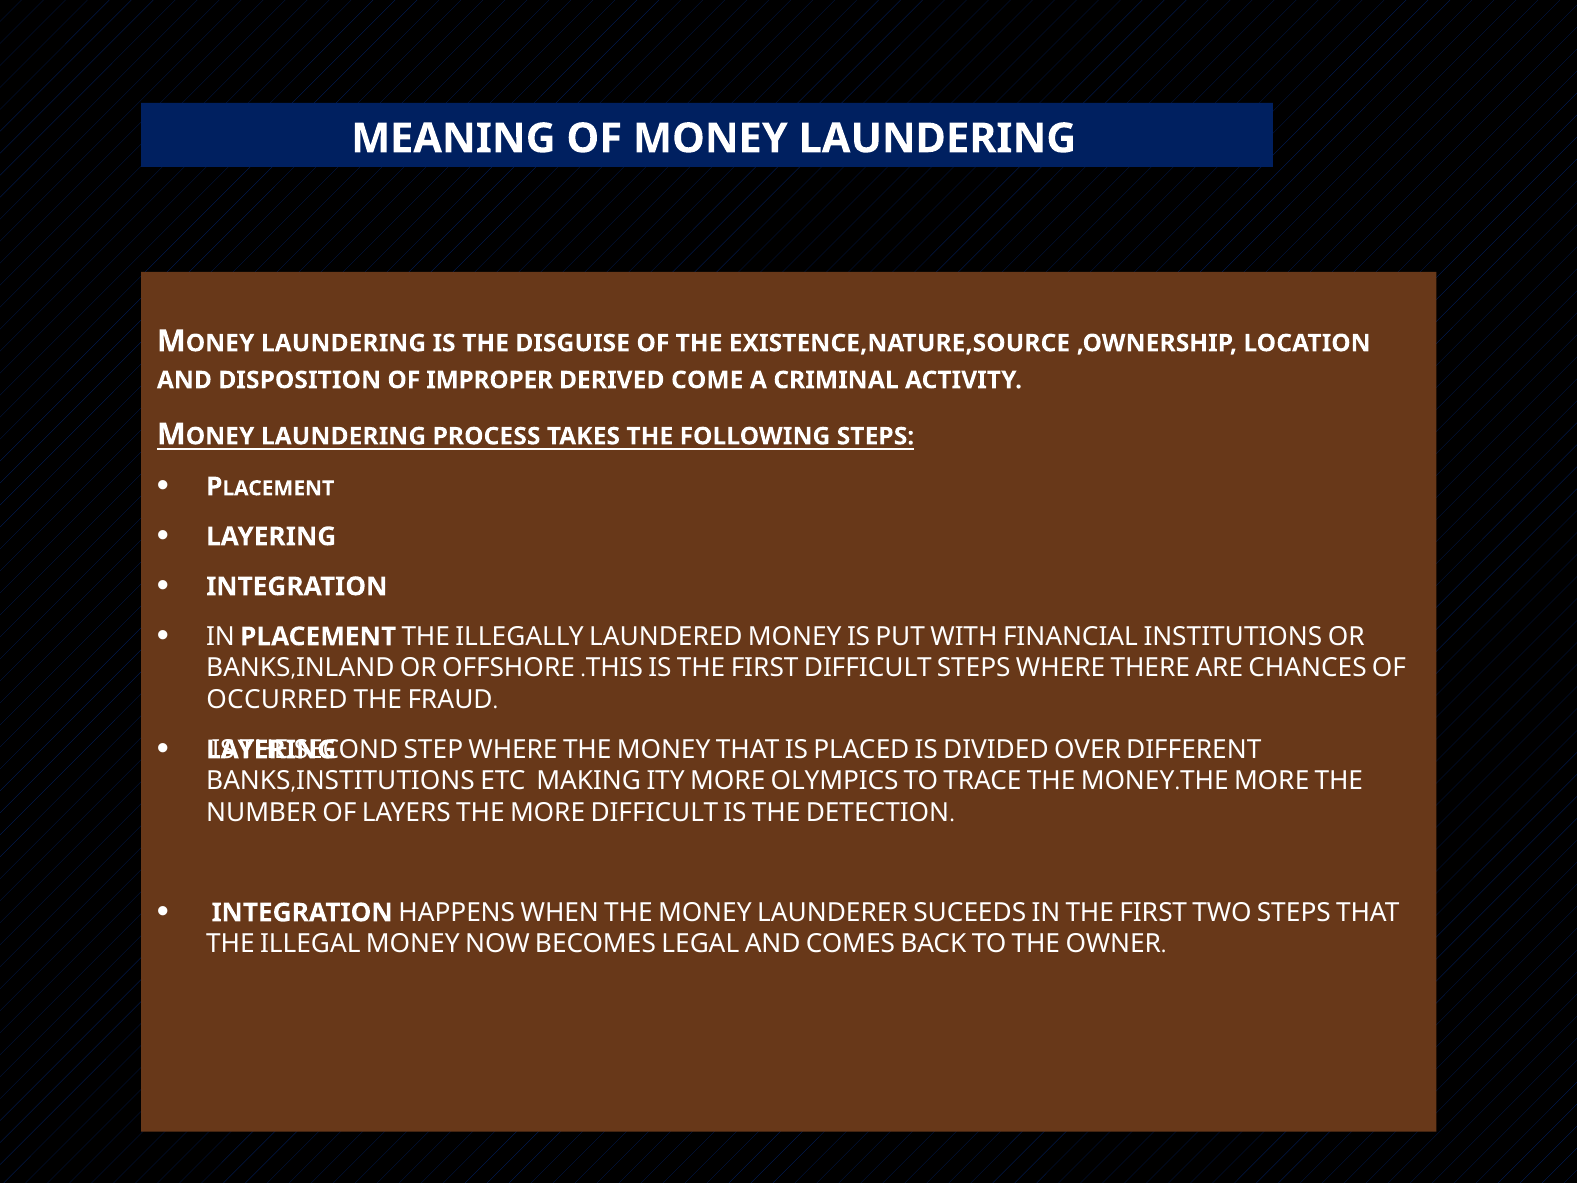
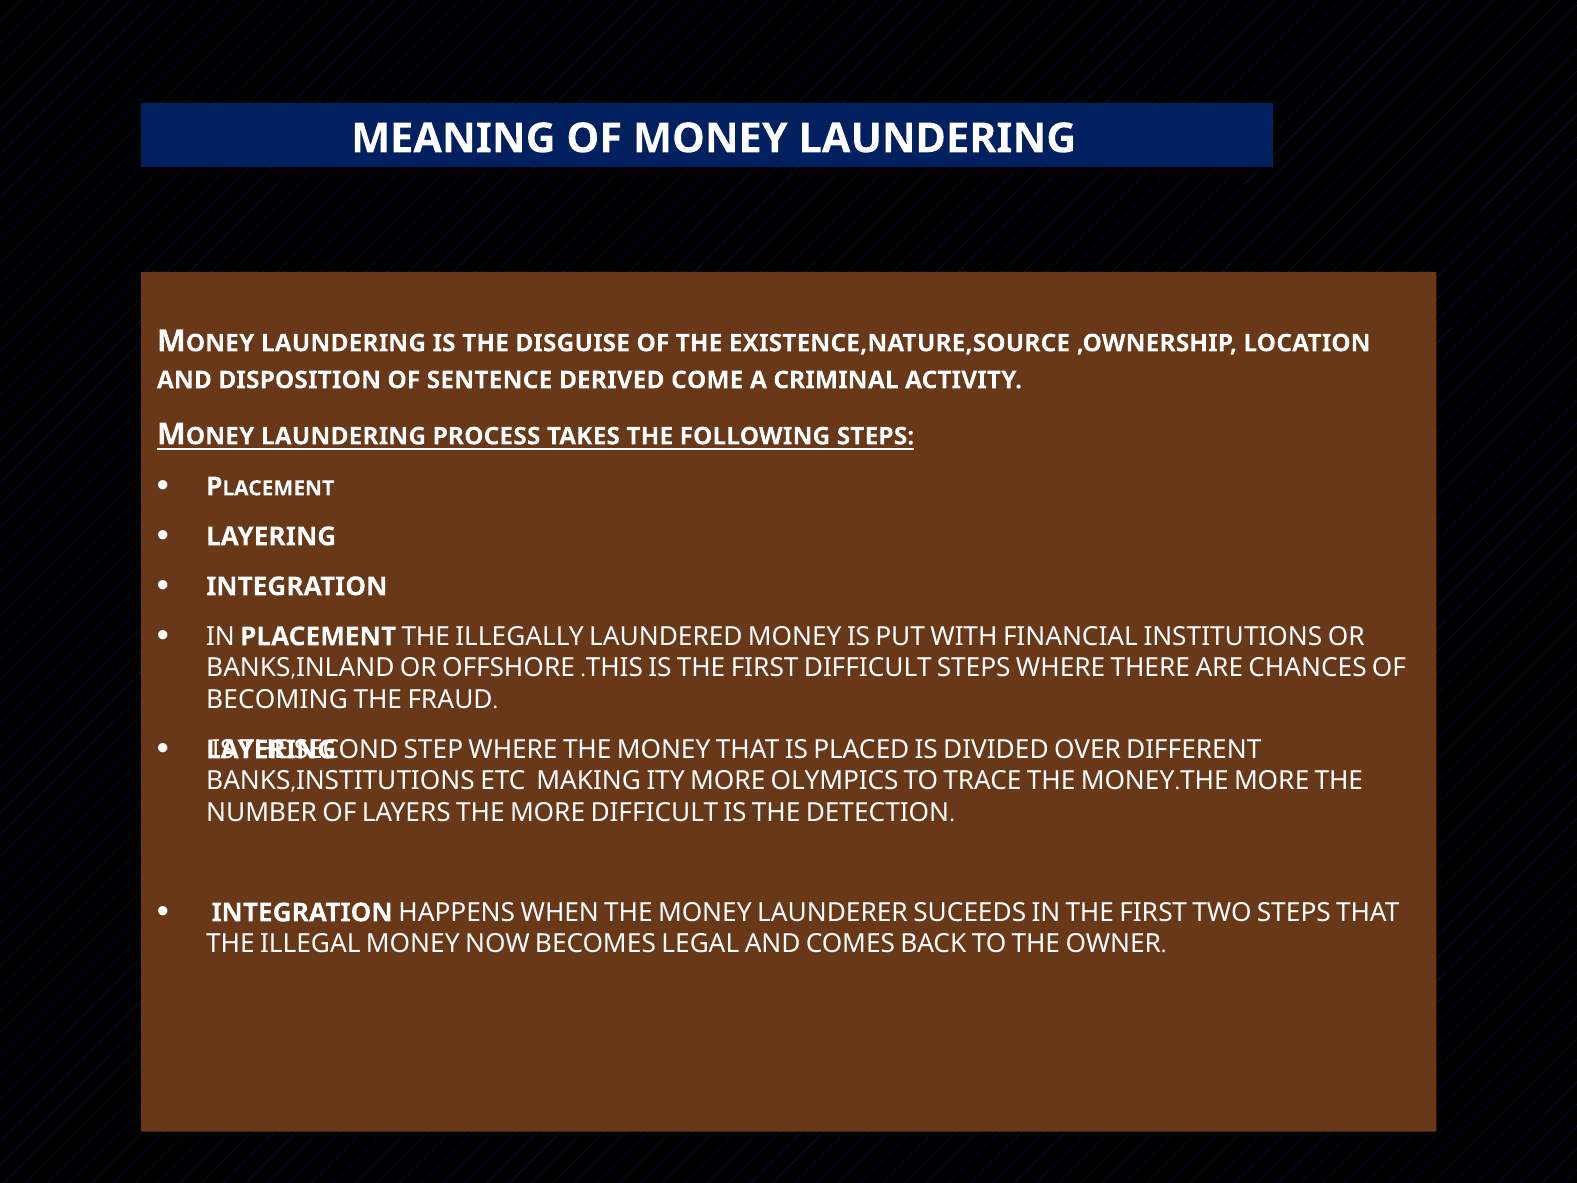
IMPROPER: IMPROPER -> SENTENCE
OCCURRED: OCCURRED -> BECOMING
